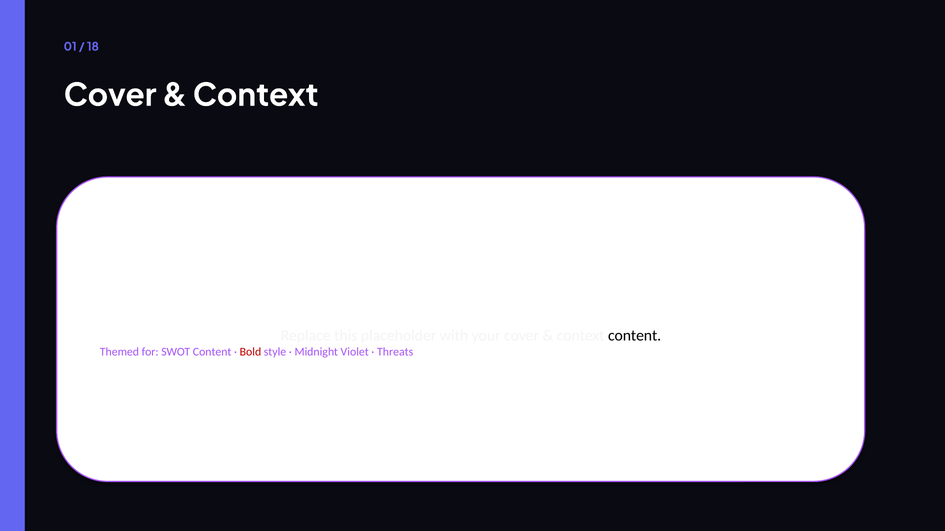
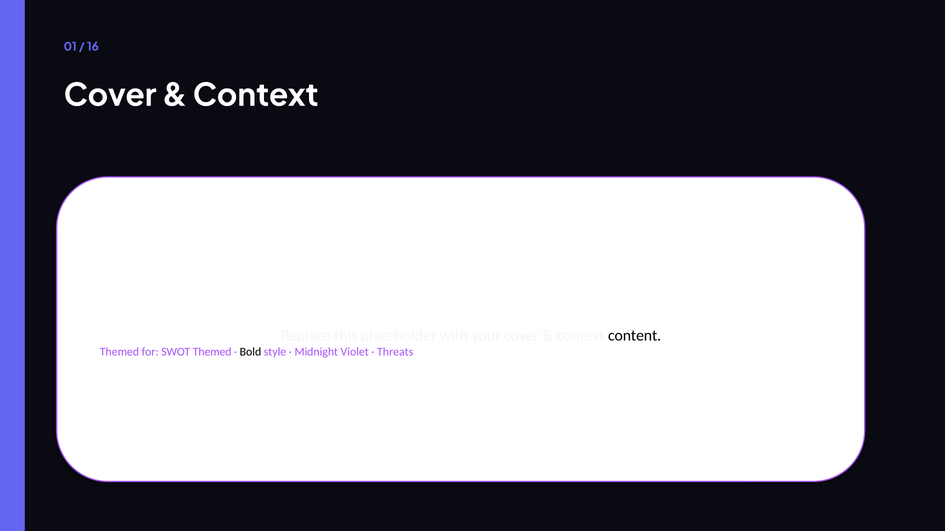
18: 18 -> 16
SWOT Content: Content -> Themed
Bold colour: red -> black
